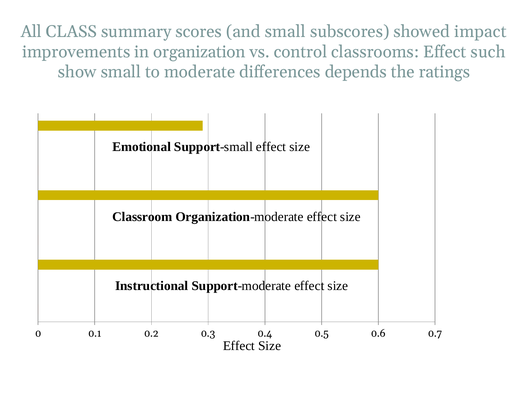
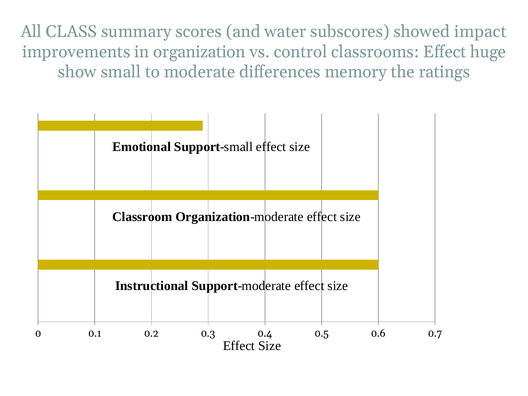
and small: small -> water
such: such -> huge
depends: depends -> memory
